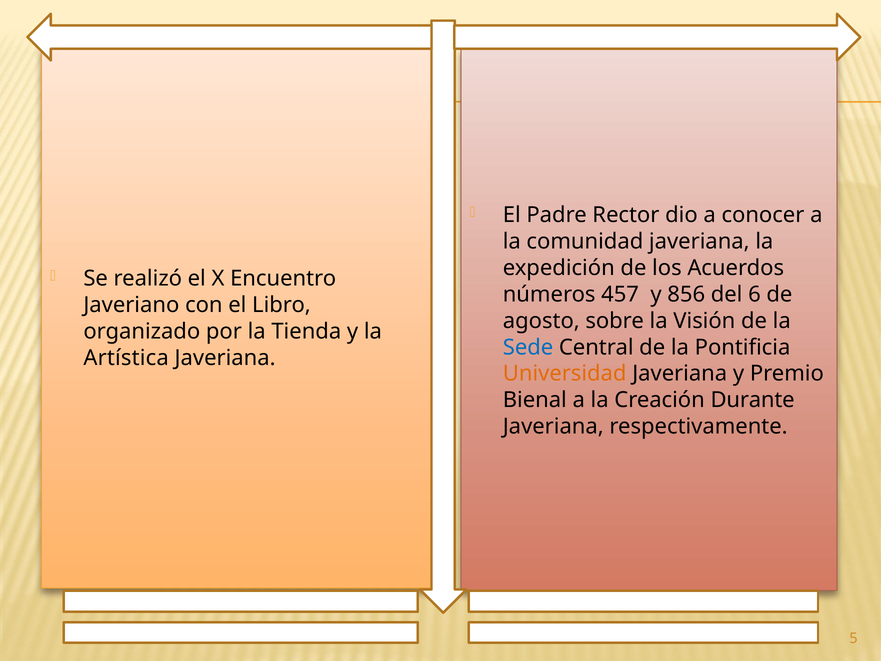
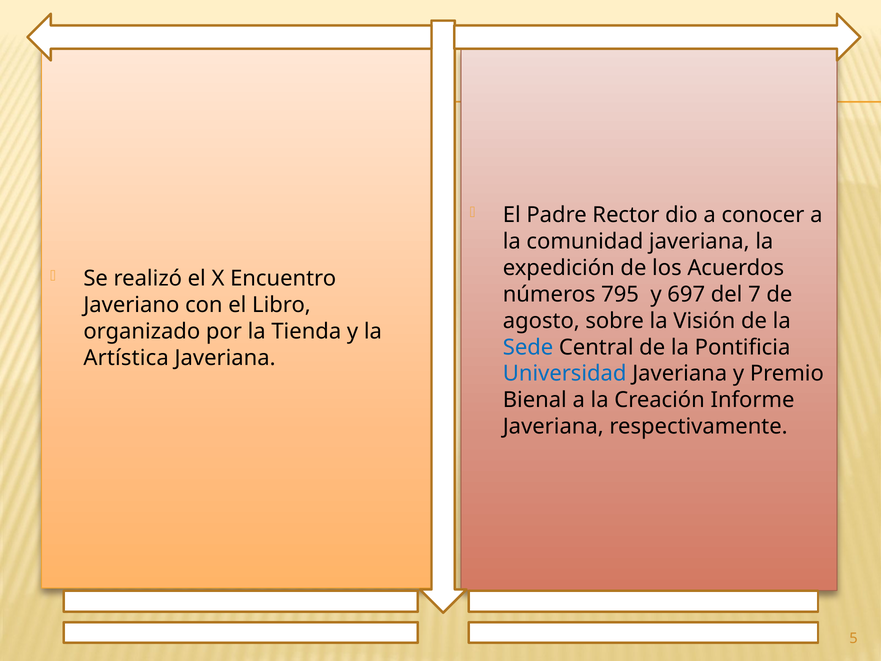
457: 457 -> 795
856: 856 -> 697
6: 6 -> 7
Universidad colour: orange -> blue
Durante: Durante -> Informe
